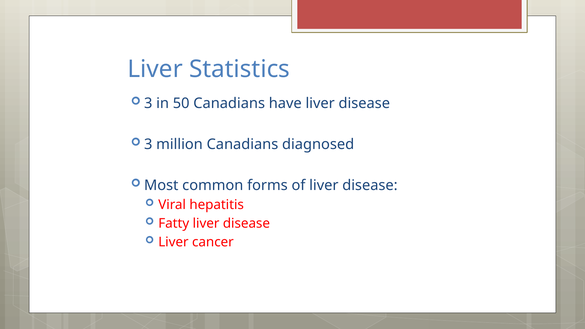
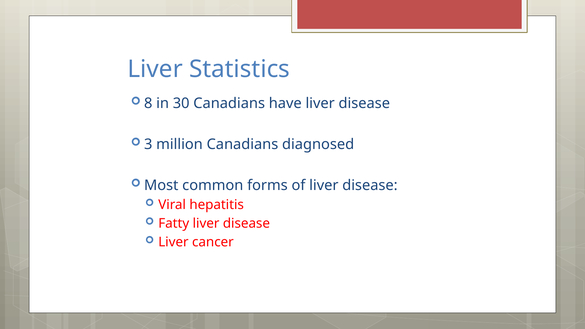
3 at (148, 103): 3 -> 8
50: 50 -> 30
